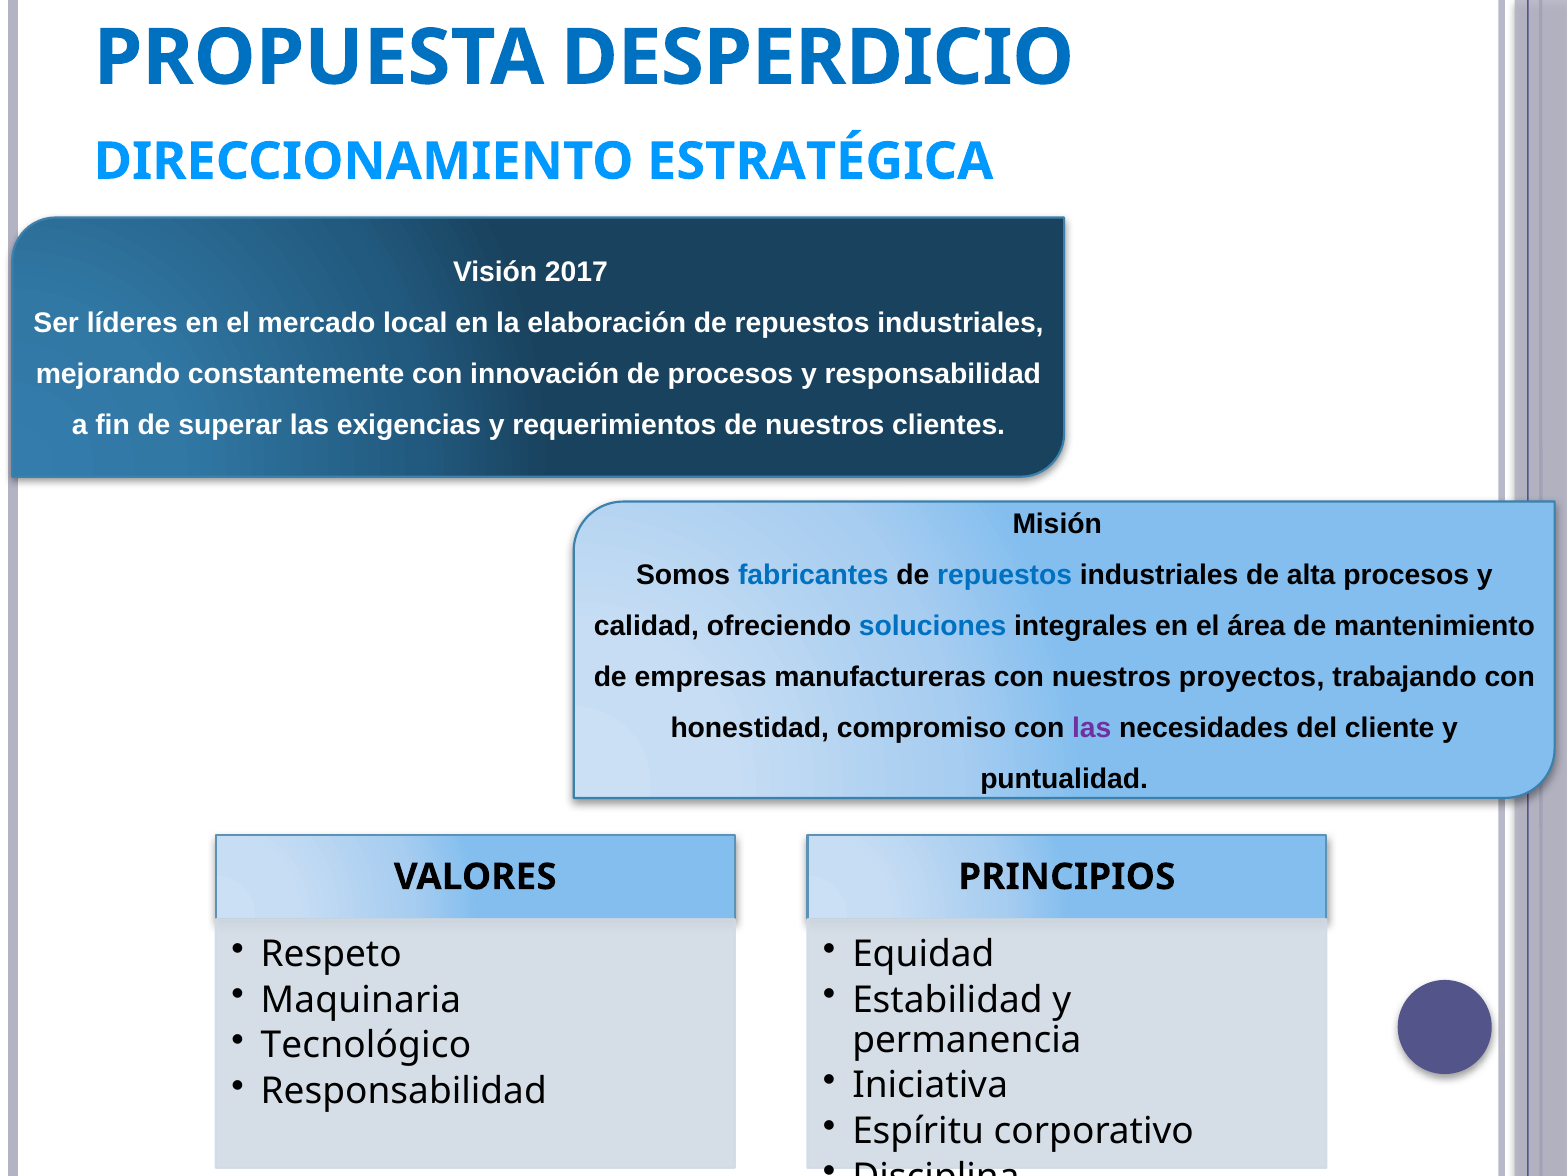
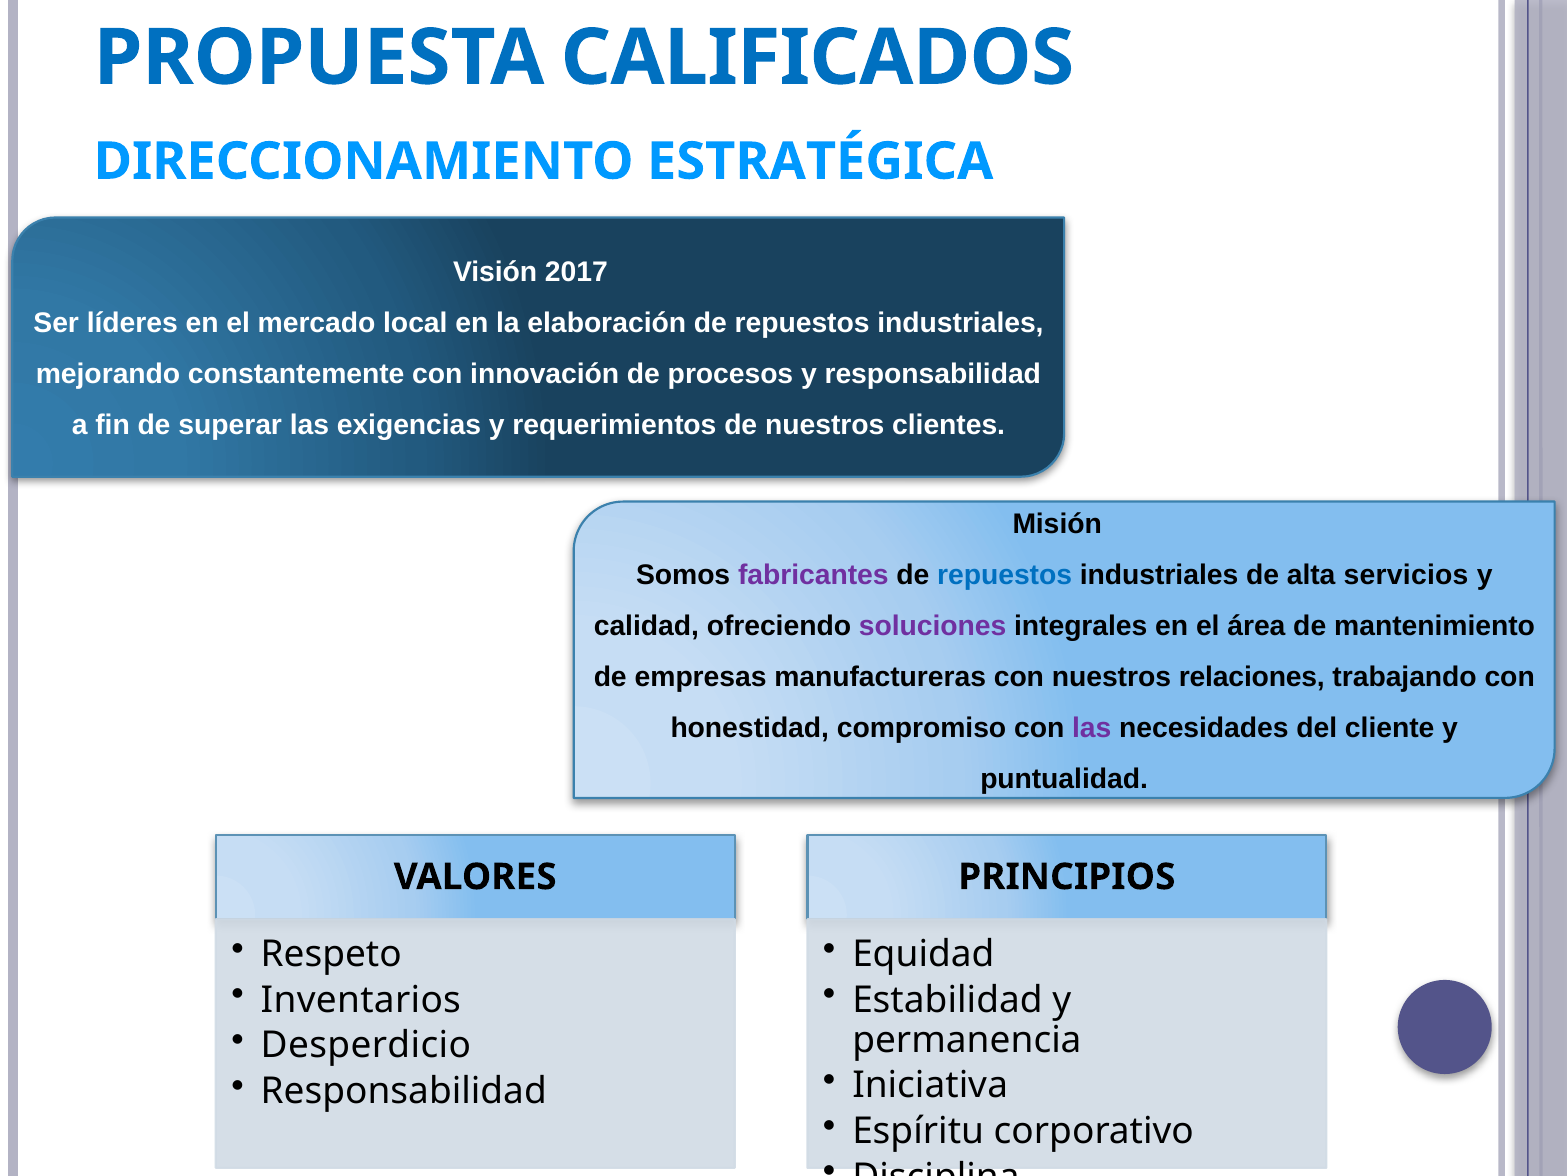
DESPERDICIO: DESPERDICIO -> CALIFICADOS
fabricantes colour: blue -> purple
alta procesos: procesos -> servicios
soluciones colour: blue -> purple
proyectos: proyectos -> relaciones
Maquinaria: Maquinaria -> Inventarios
Tecnológico: Tecnológico -> Desperdicio
